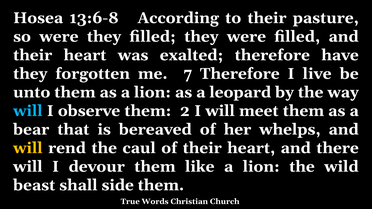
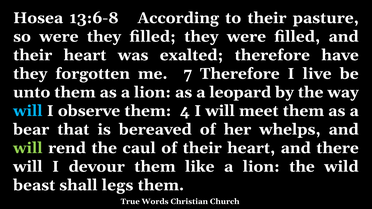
2: 2 -> 4
will at (28, 148) colour: yellow -> light green
side: side -> legs
